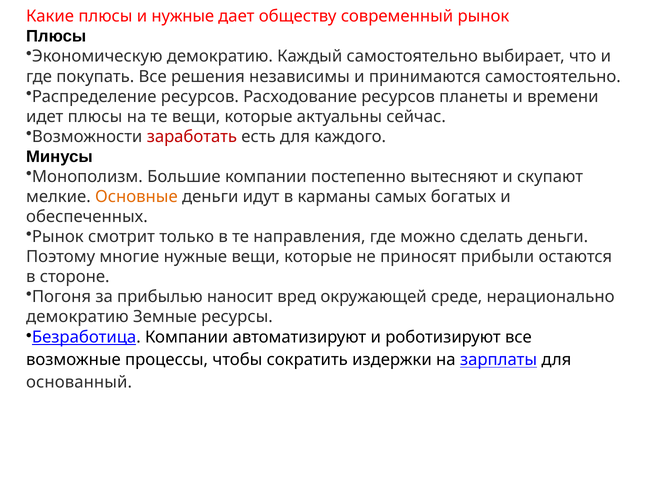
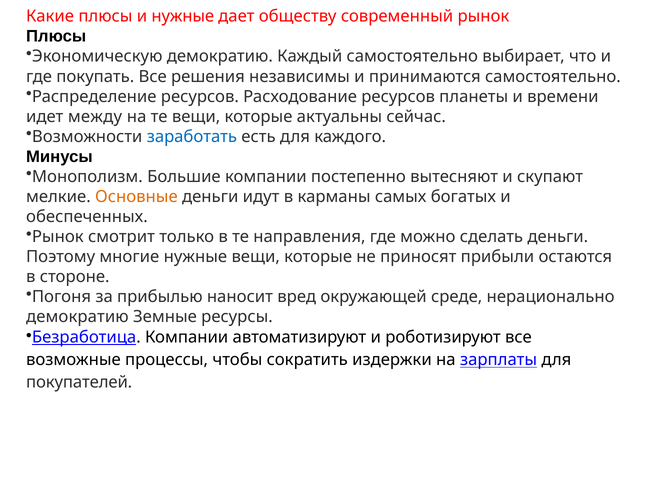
идет плюсы: плюсы -> между
заработать colour: red -> blue
основанный: основанный -> покупателей
